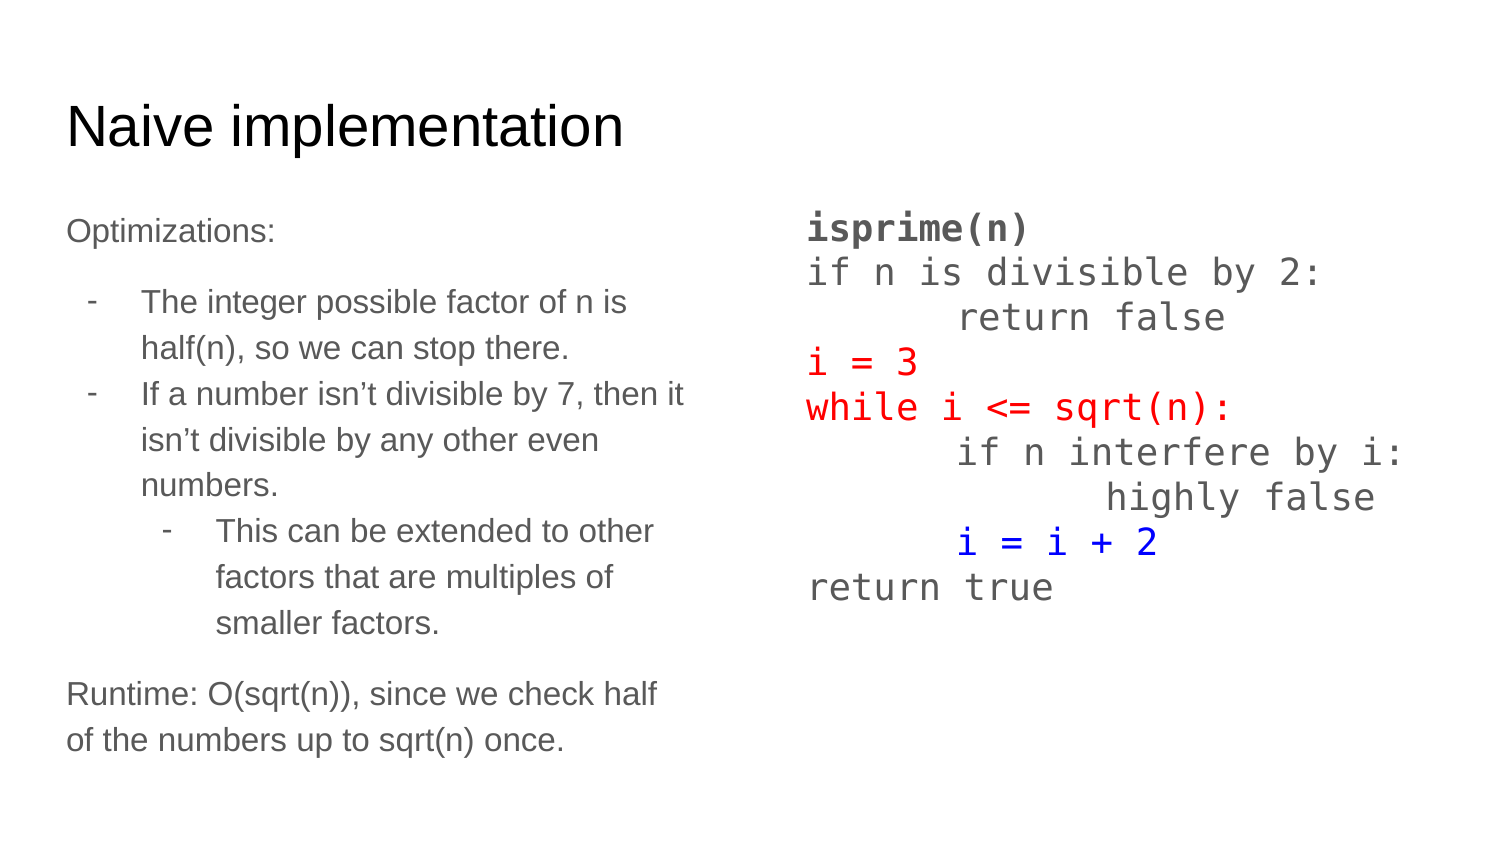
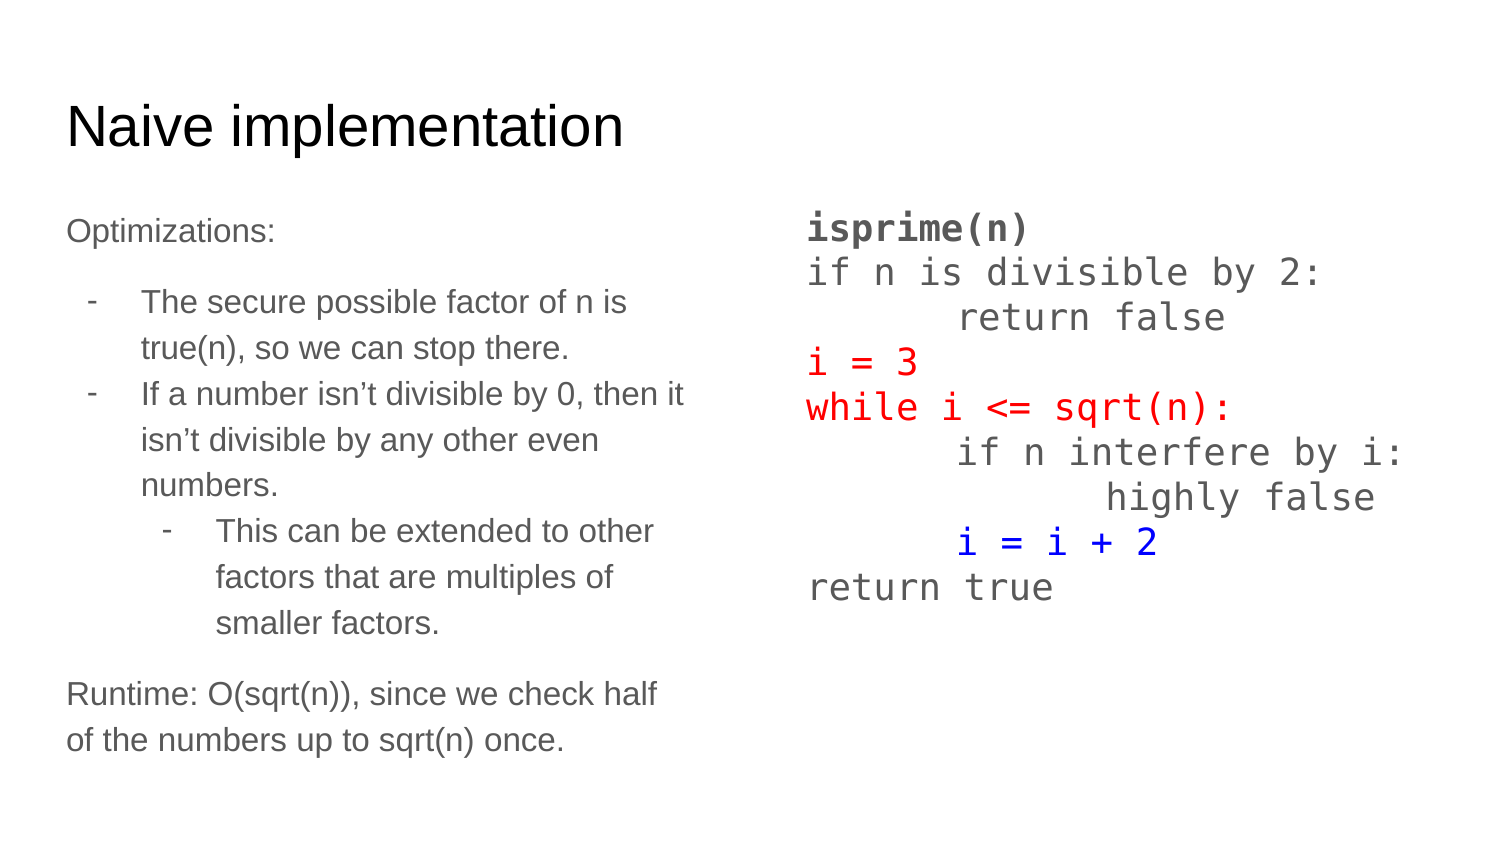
integer: integer -> secure
half(n: half(n -> true(n
7: 7 -> 0
